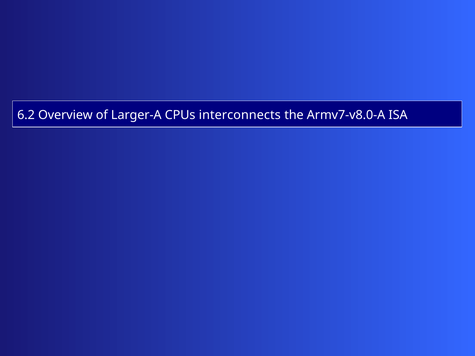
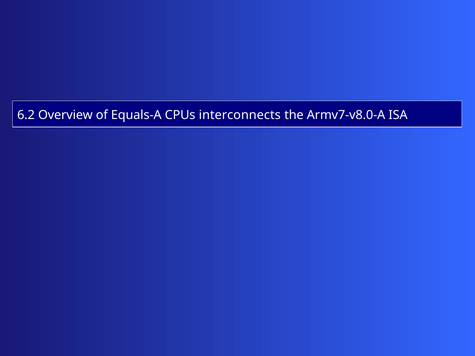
Larger-A: Larger-A -> Equals-A
